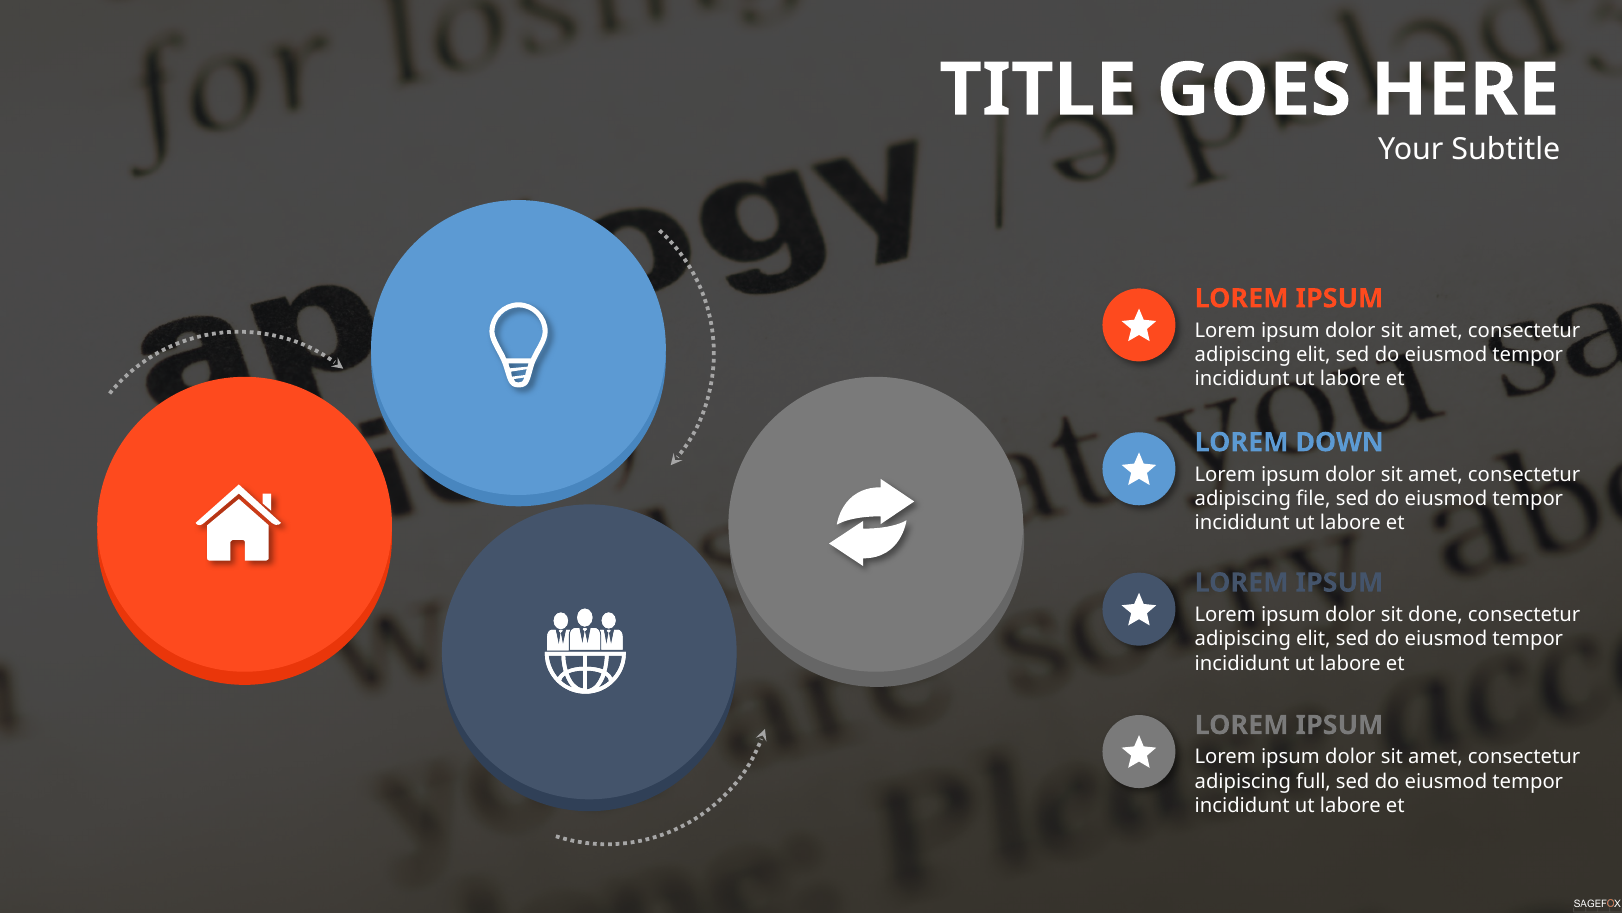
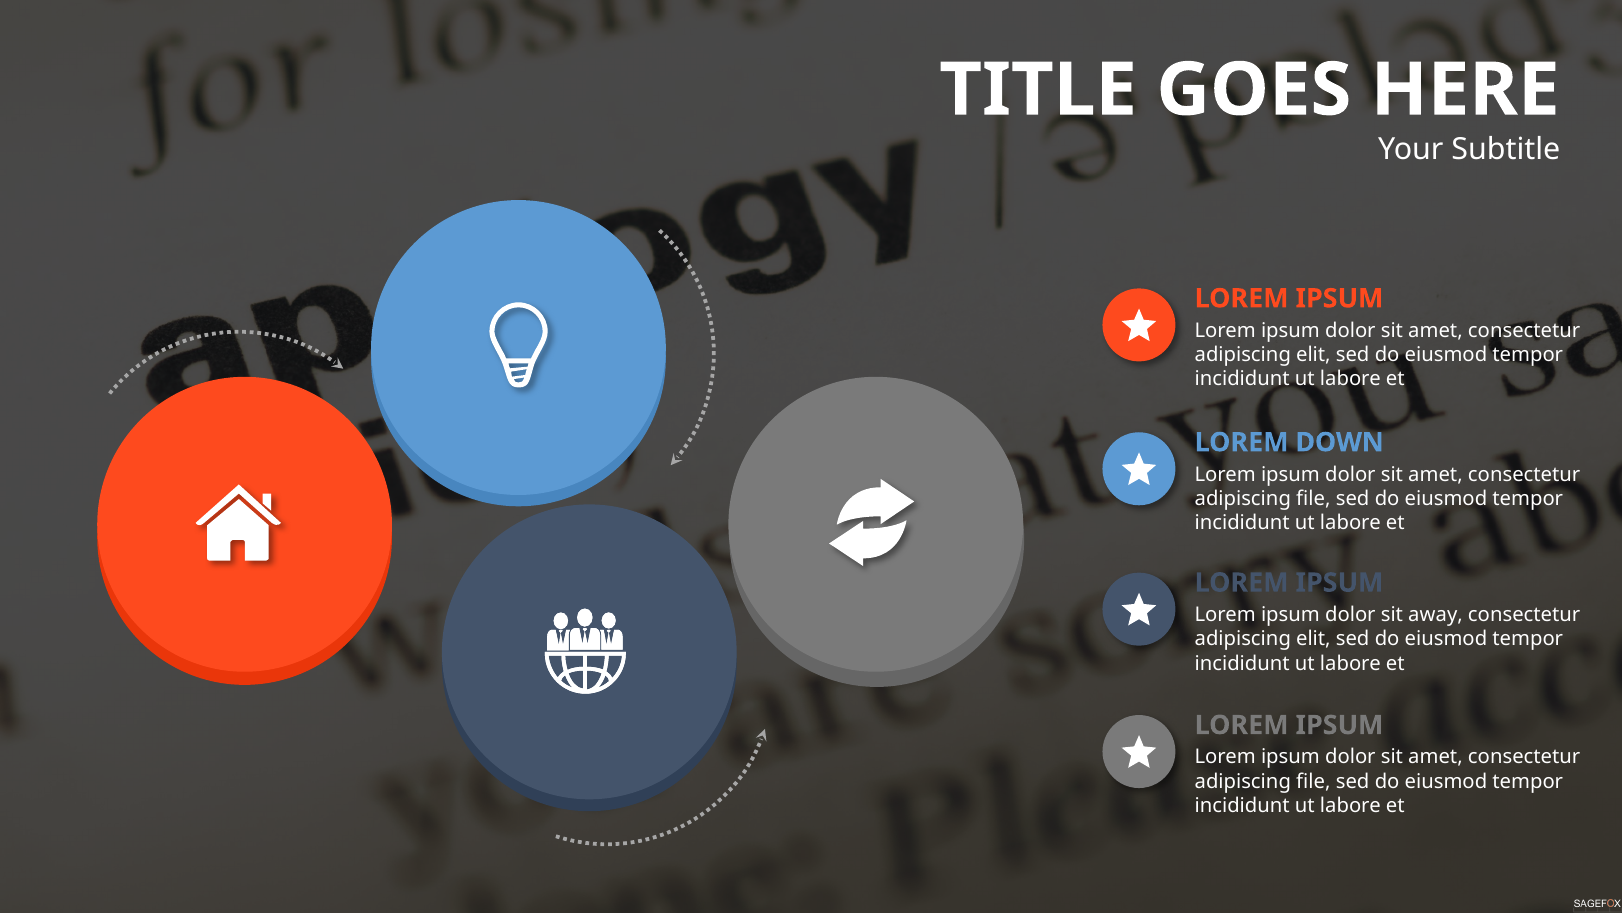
done: done -> away
full at (1313, 781): full -> file
